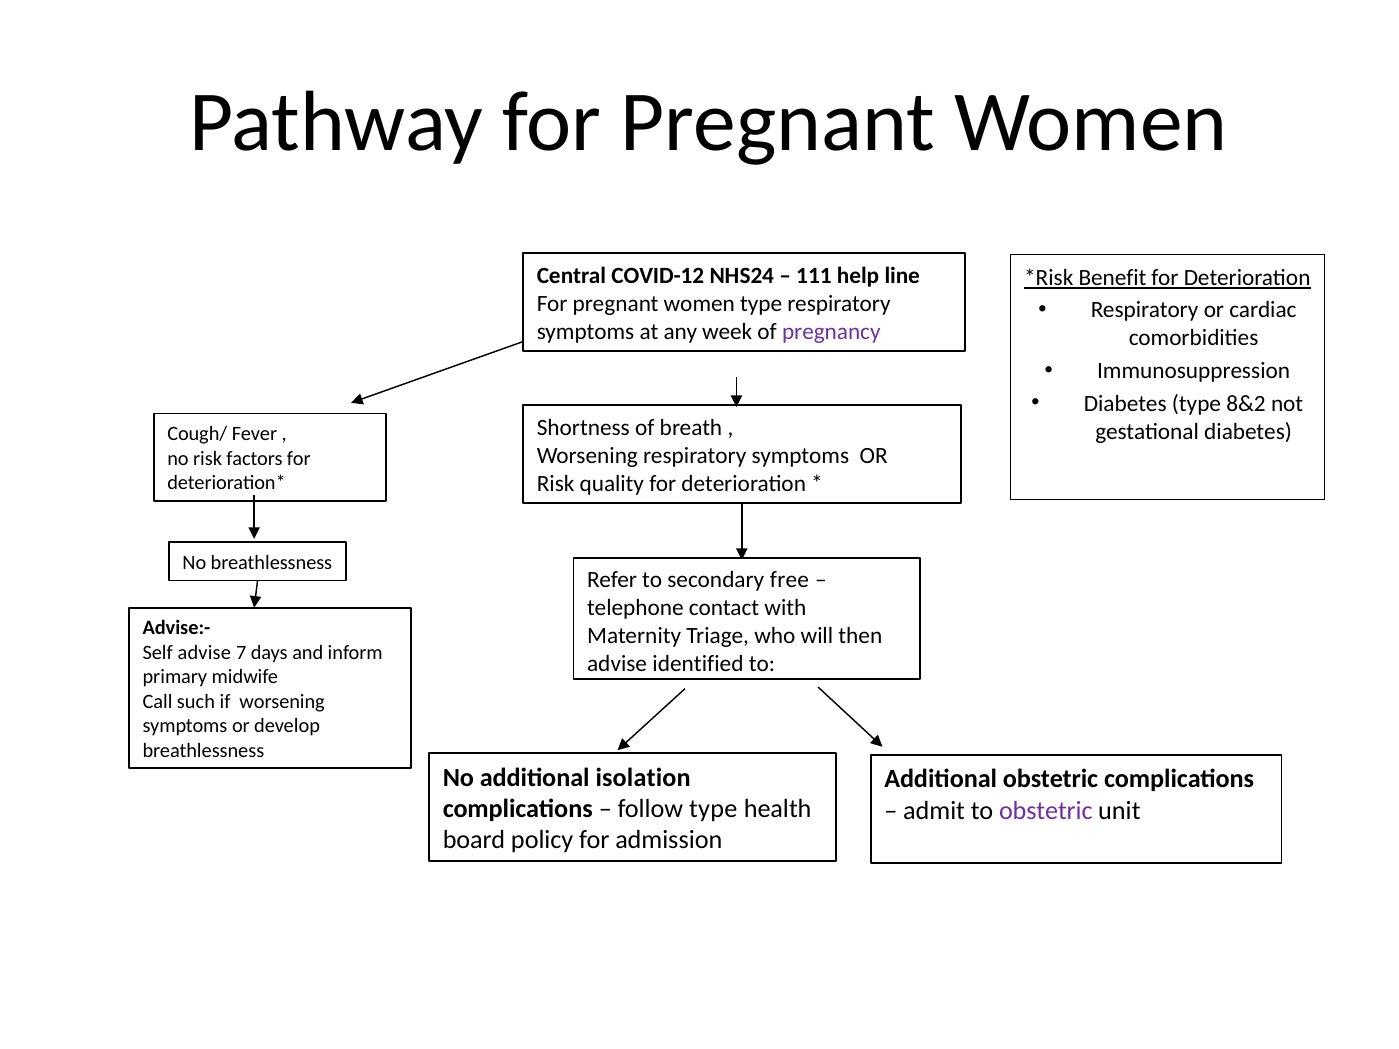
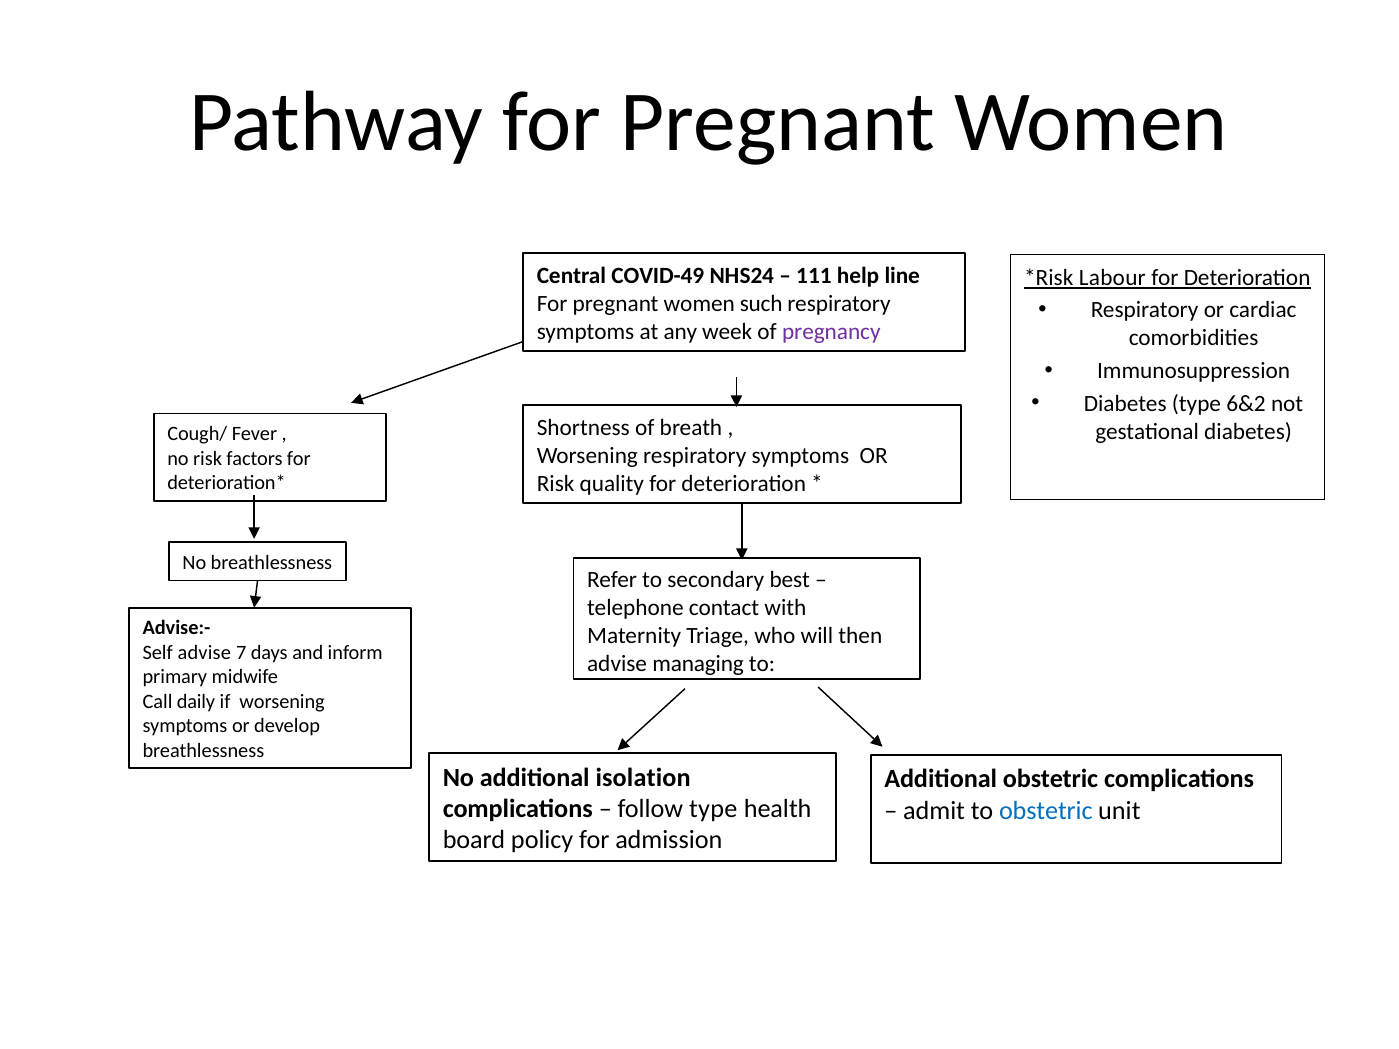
COVID-12: COVID-12 -> COVID-49
Benefit: Benefit -> Labour
women type: type -> such
8&2: 8&2 -> 6&2
free: free -> best
identified: identified -> managing
such: such -> daily
obstetric at (1046, 811) colour: purple -> blue
